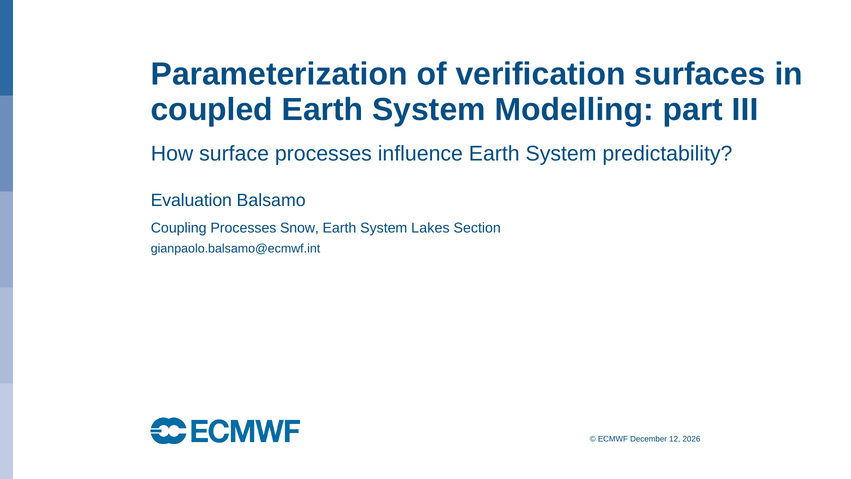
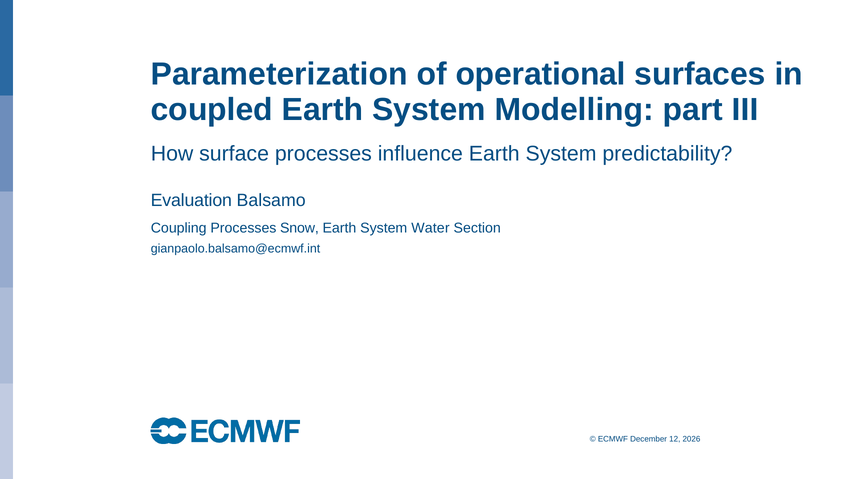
verification: verification -> operational
Lakes: Lakes -> Water
